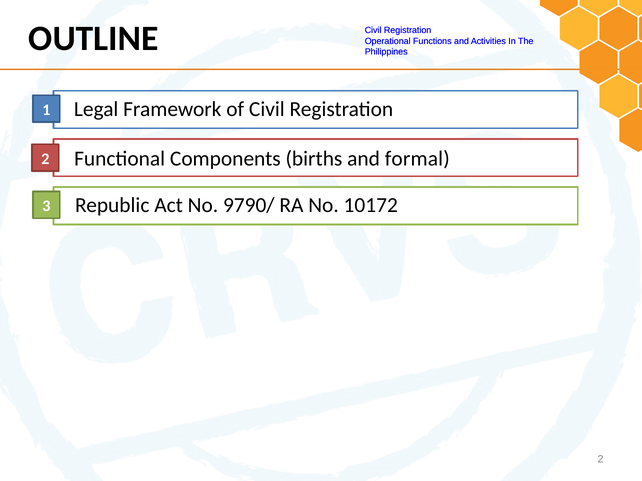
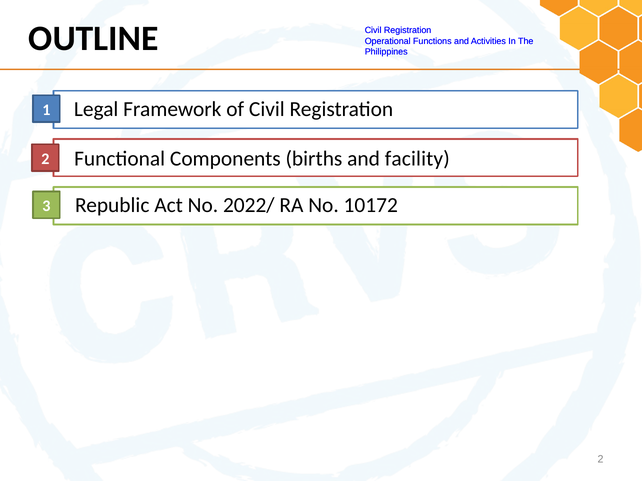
formal: formal -> facility
9790/: 9790/ -> 2022/
